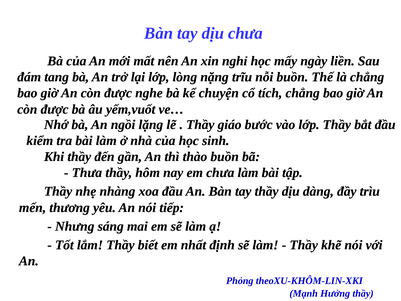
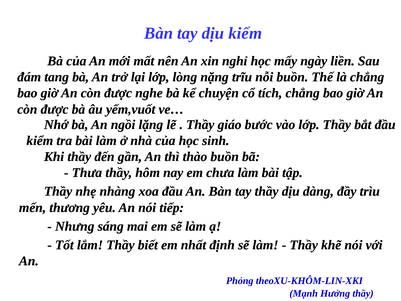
dịu chưa: chưa -> kiểm
